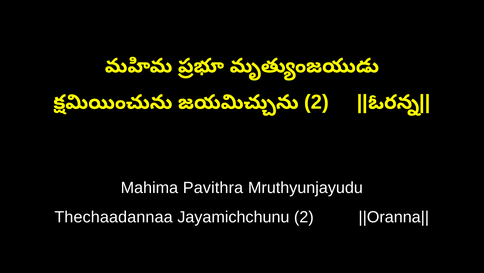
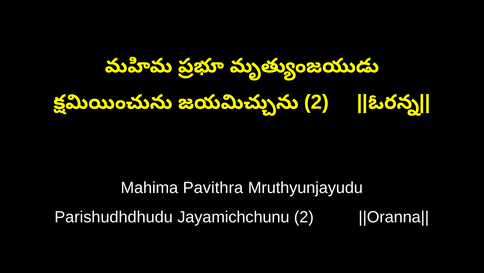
Thechaadannaa: Thechaadannaa -> Parishudhdhudu
